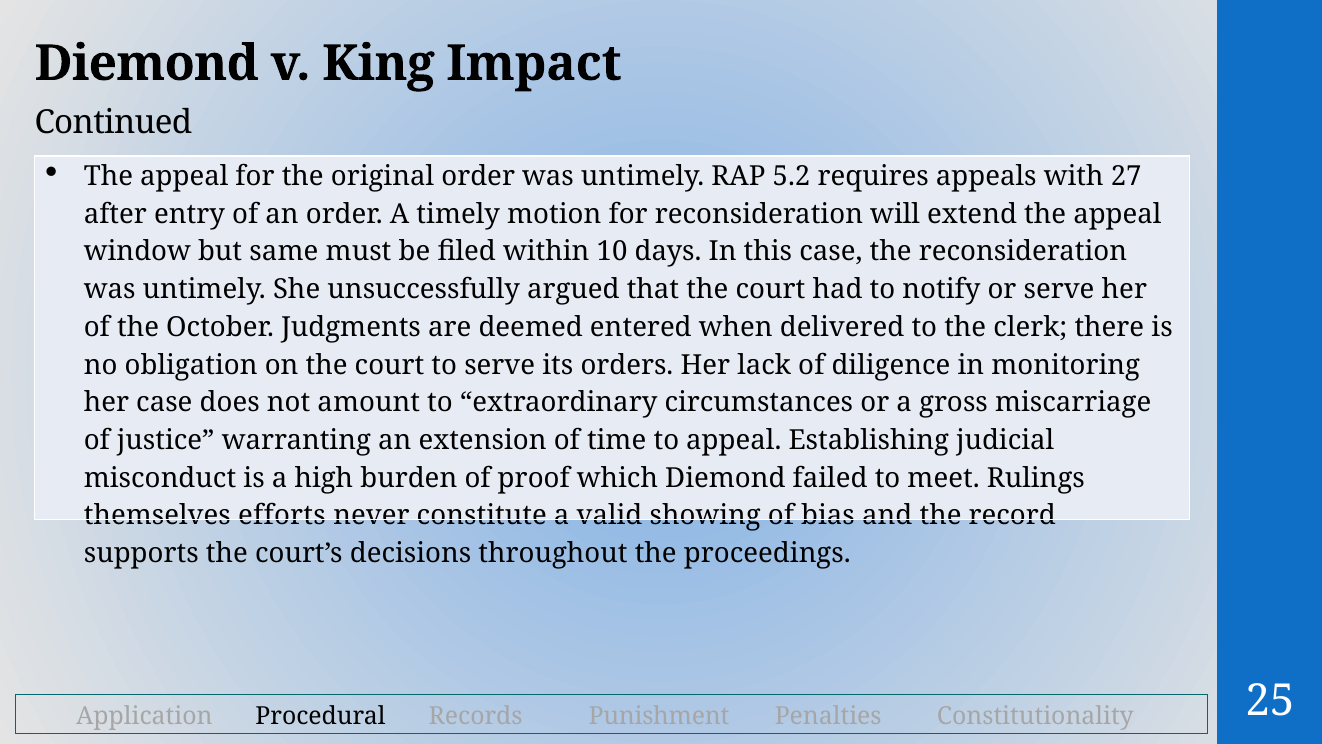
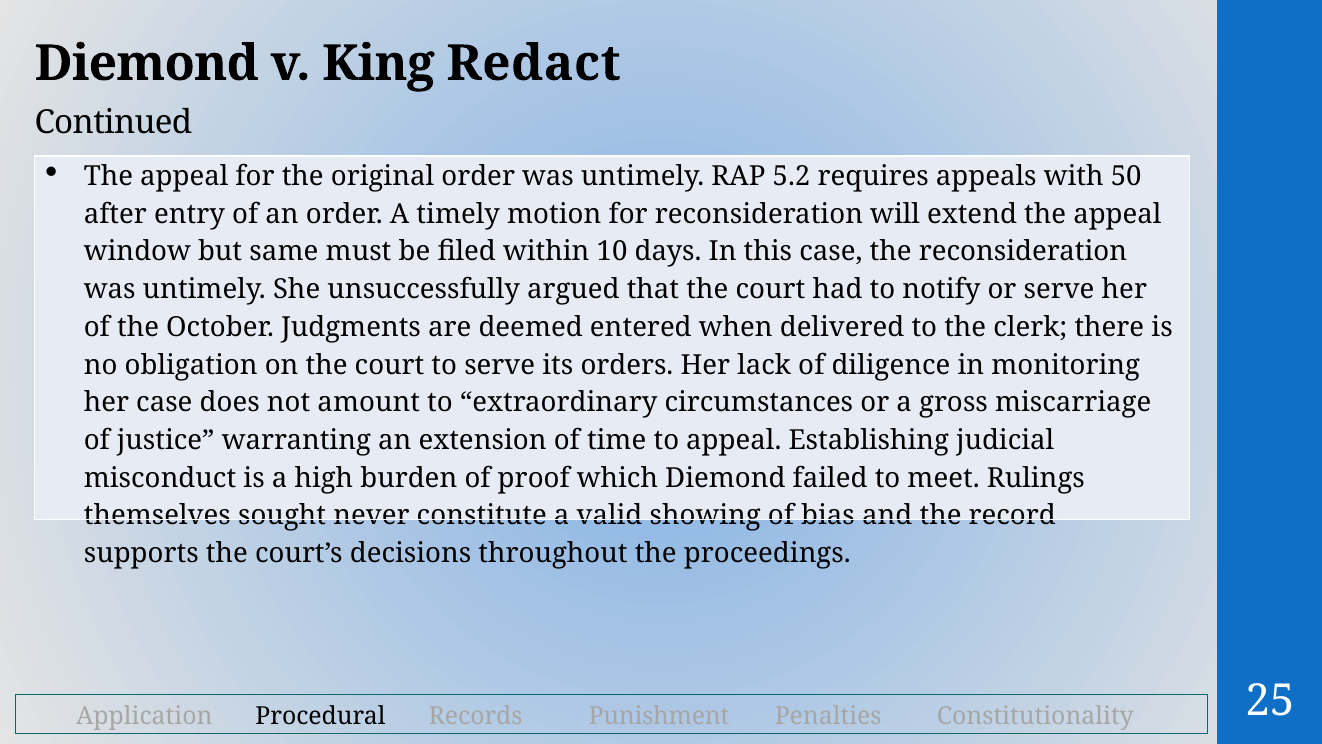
Impact: Impact -> Redact
27: 27 -> 50
efforts: efforts -> sought
